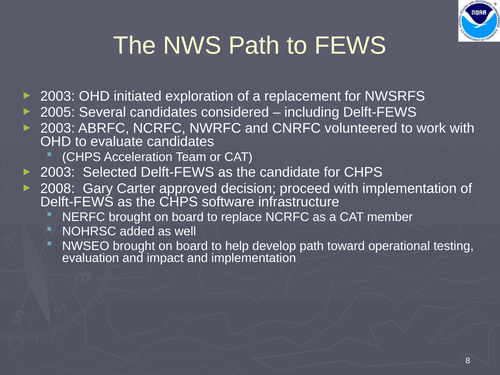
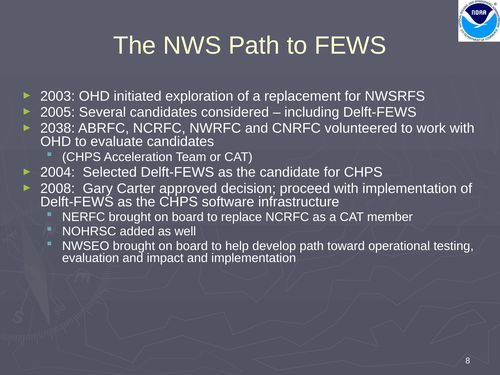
2003 at (58, 128): 2003 -> 2038
2003 at (58, 172): 2003 -> 2004
